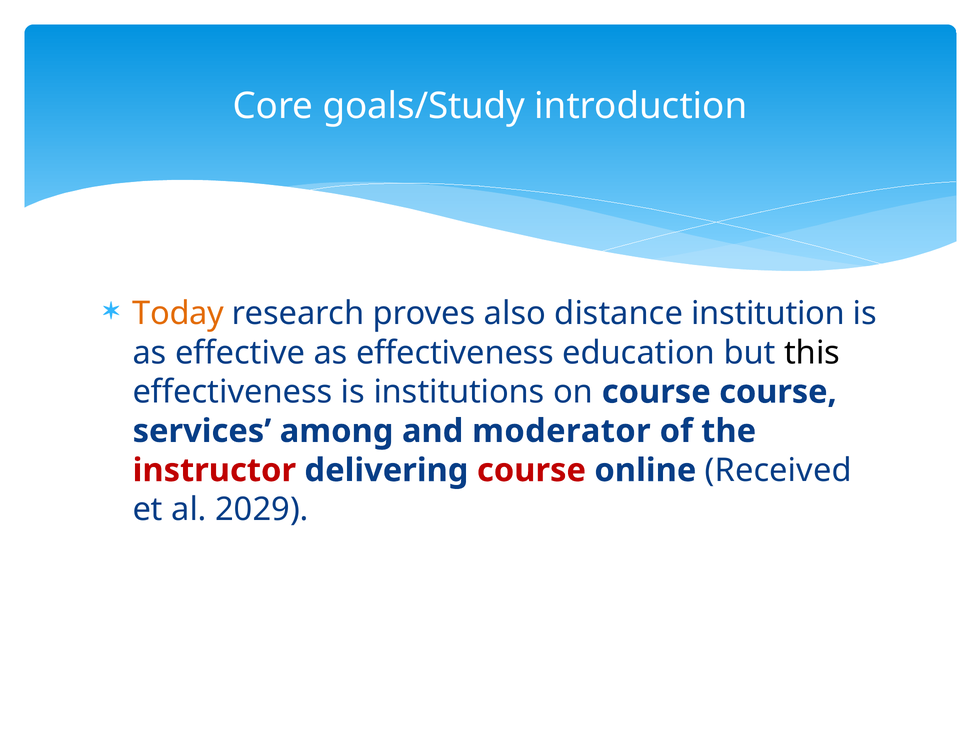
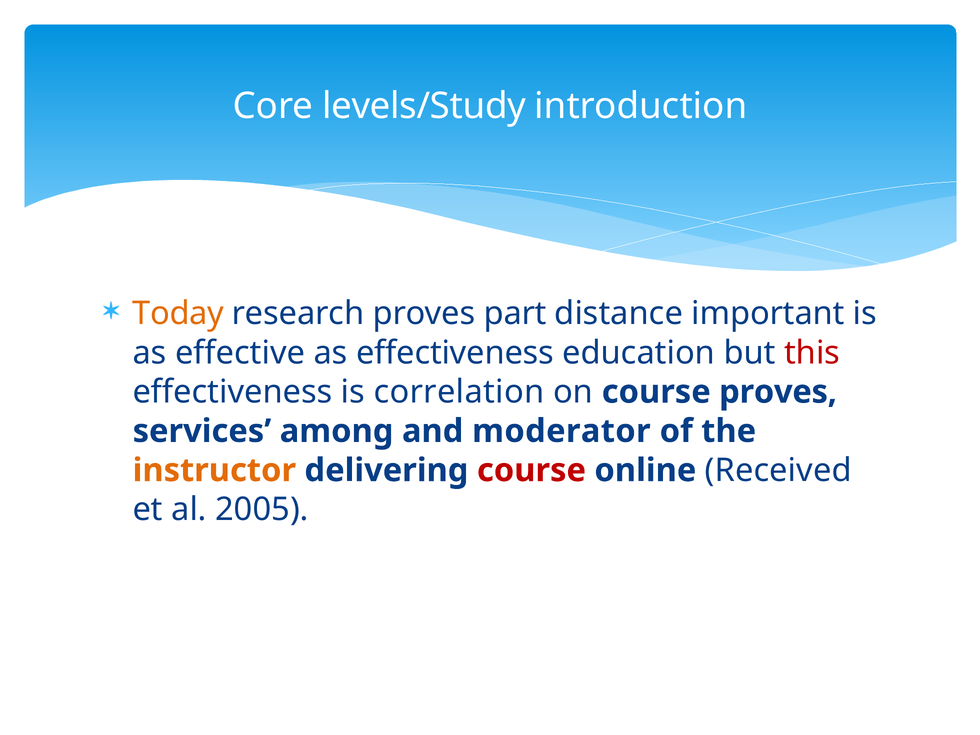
goals/Study: goals/Study -> levels/Study
also: also -> part
institution: institution -> important
this colour: black -> red
institutions: institutions -> correlation
course course: course -> proves
instructor colour: red -> orange
2029: 2029 -> 2005
